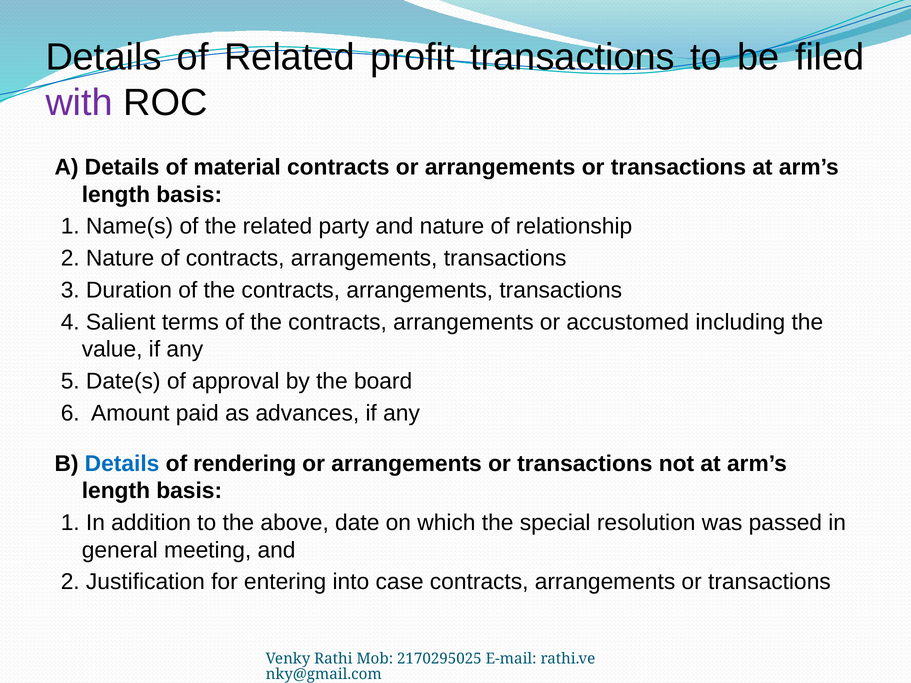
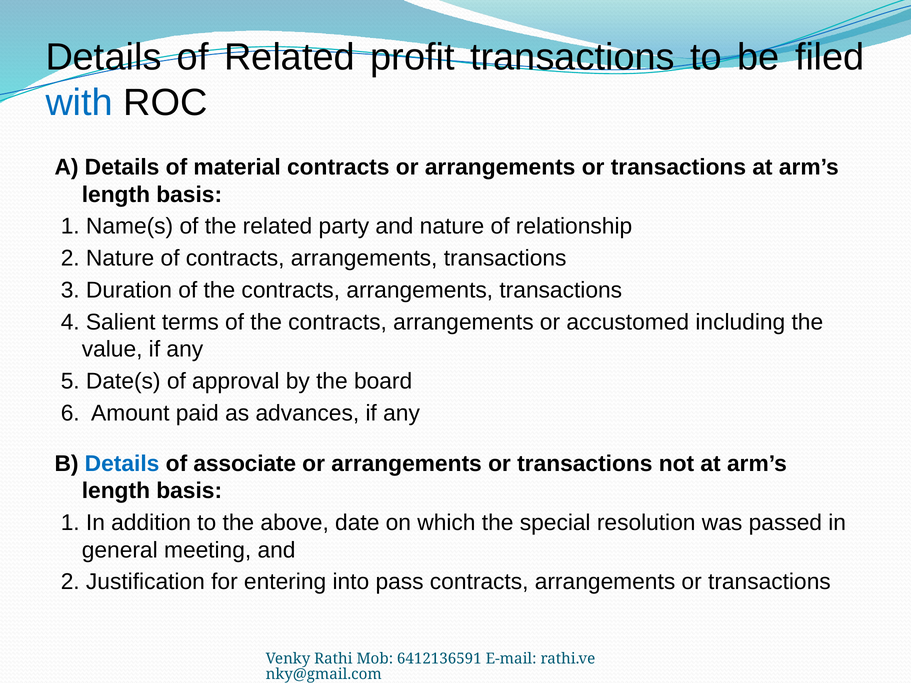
with colour: purple -> blue
rendering: rendering -> associate
case: case -> pass
2170295025: 2170295025 -> 6412136591
